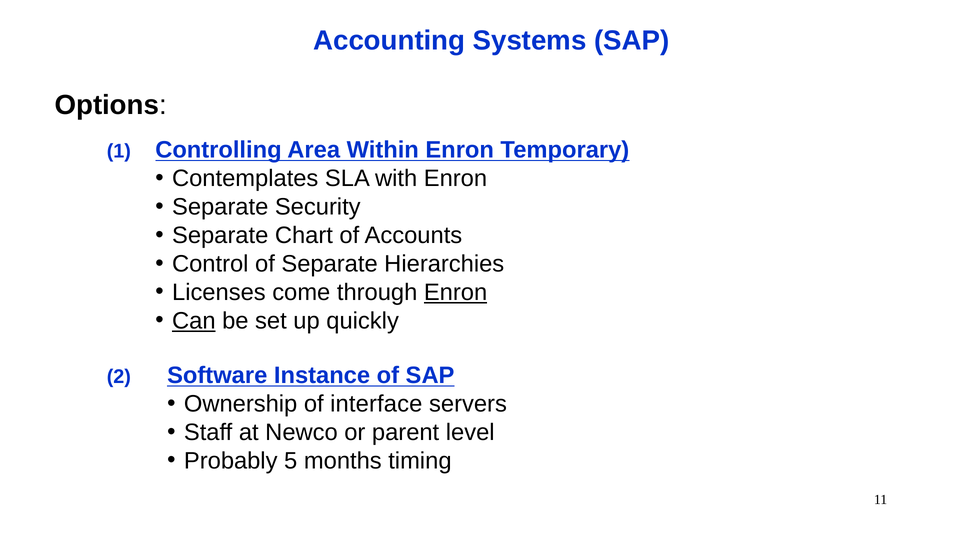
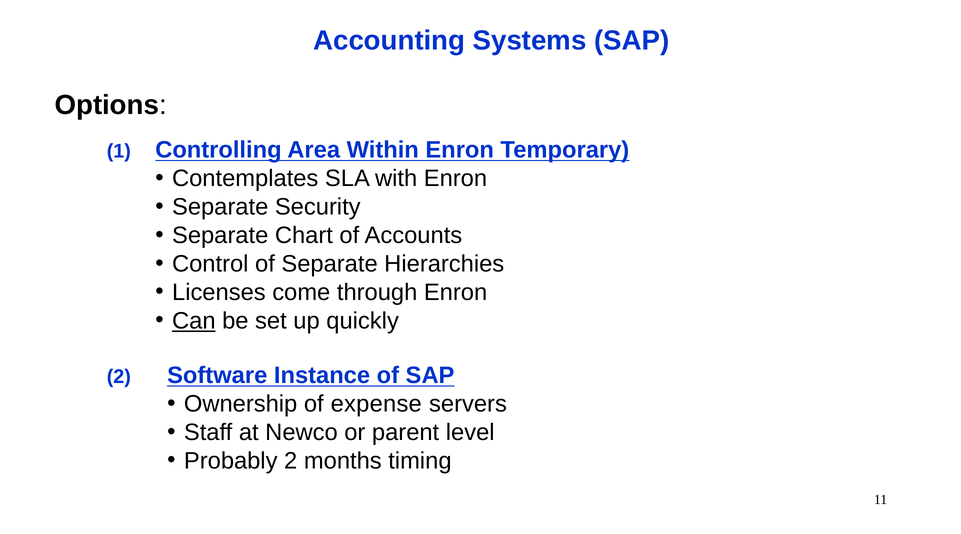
Enron at (456, 292) underline: present -> none
interface: interface -> expense
Probably 5: 5 -> 2
